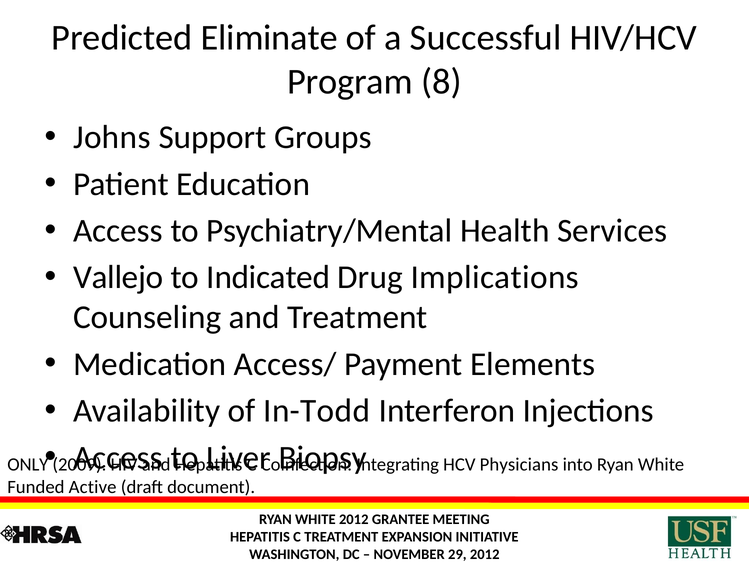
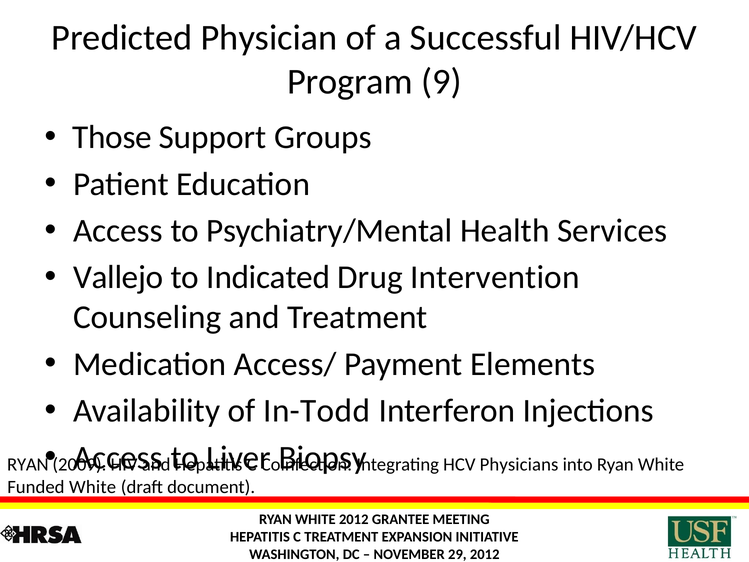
Eliminate: Eliminate -> Physician
8: 8 -> 9
Johns: Johns -> Those
Implications: Implications -> Intervention
ONLY at (28, 464): ONLY -> RYAN
Funded Active: Active -> White
